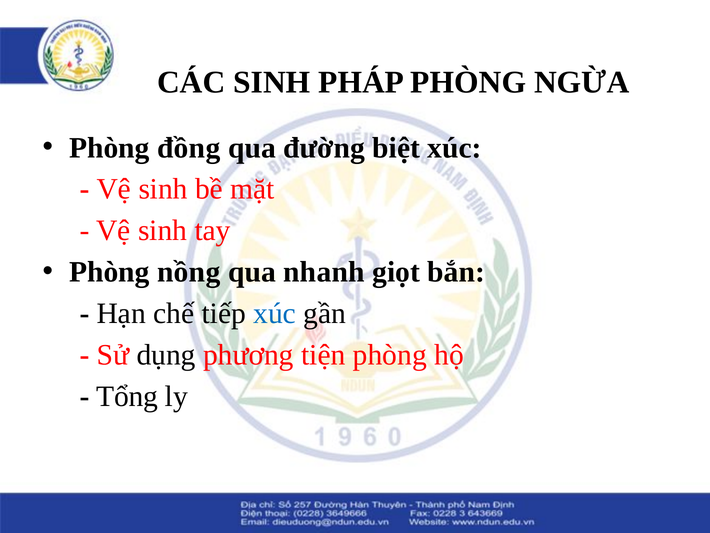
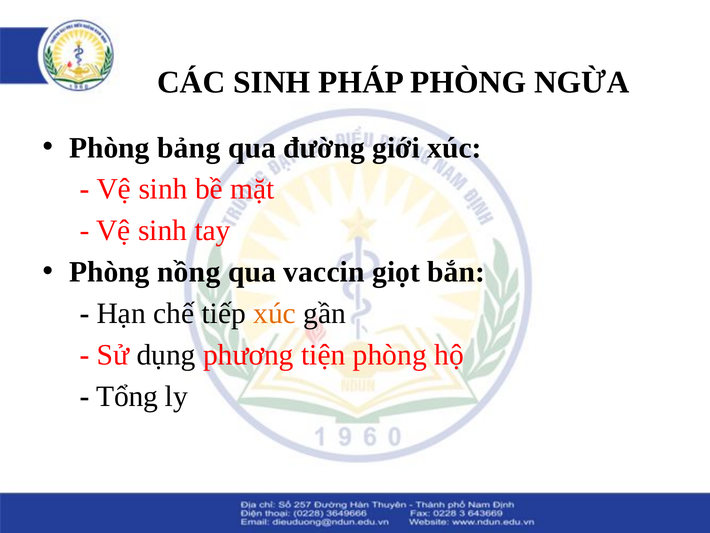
đồng: đồng -> bảng
biệt: biệt -> giới
nhanh: nhanh -> vaccin
xúc at (275, 313) colour: blue -> orange
